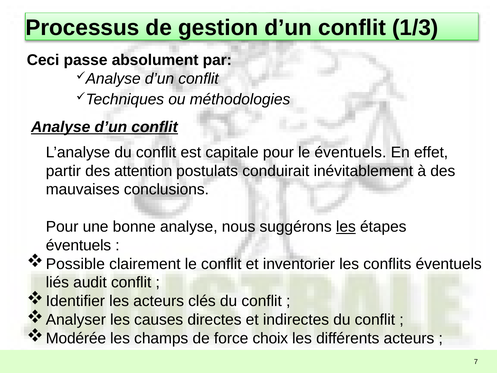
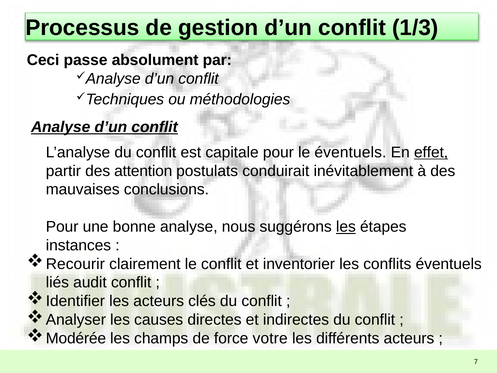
effet underline: none -> present
éventuels at (78, 245): éventuels -> instances
Possible: Possible -> Recourir
choix: choix -> votre
